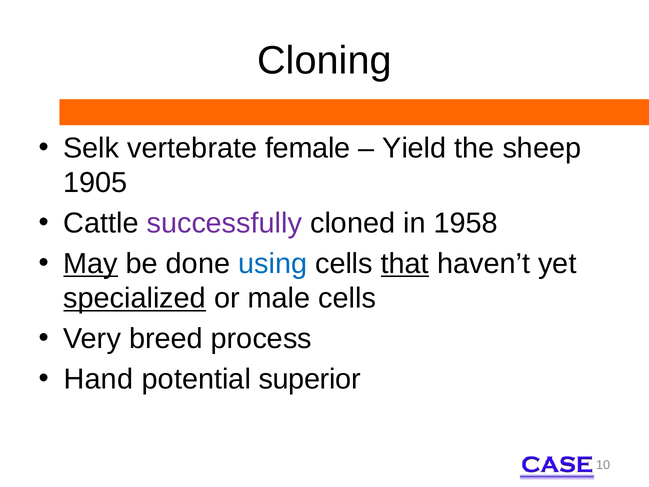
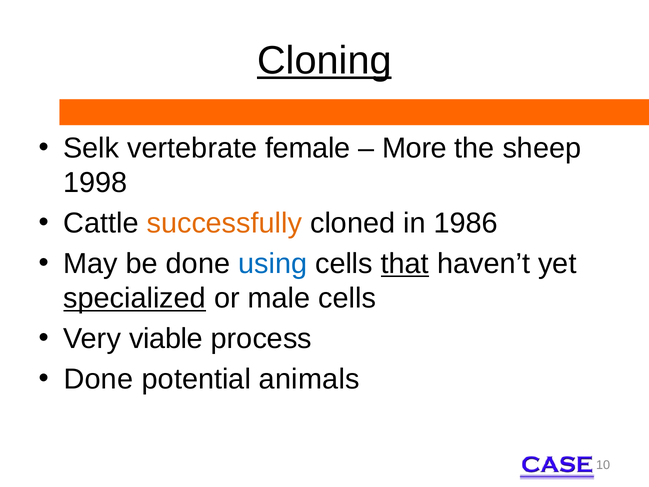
Cloning underline: none -> present
Yield: Yield -> More
1905: 1905 -> 1998
successfully colour: purple -> orange
1958: 1958 -> 1986
May underline: present -> none
breed: breed -> viable
Hand at (98, 379): Hand -> Done
superior: superior -> animals
